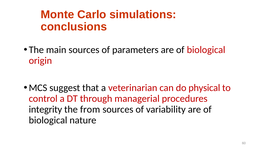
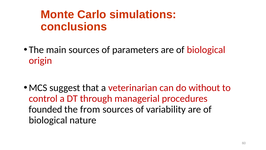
physical: physical -> without
integrity: integrity -> founded
